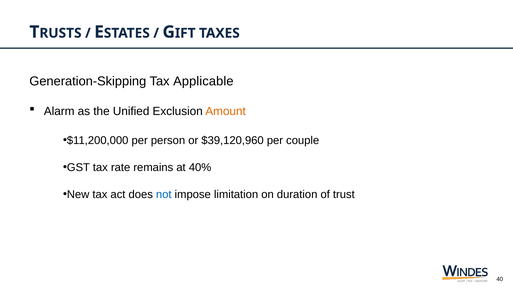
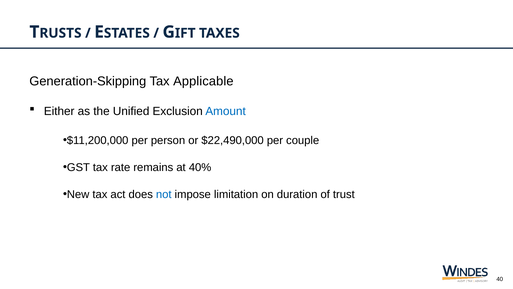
Alarm: Alarm -> Either
Amount colour: orange -> blue
$39,120,960: $39,120,960 -> $22,490,000
